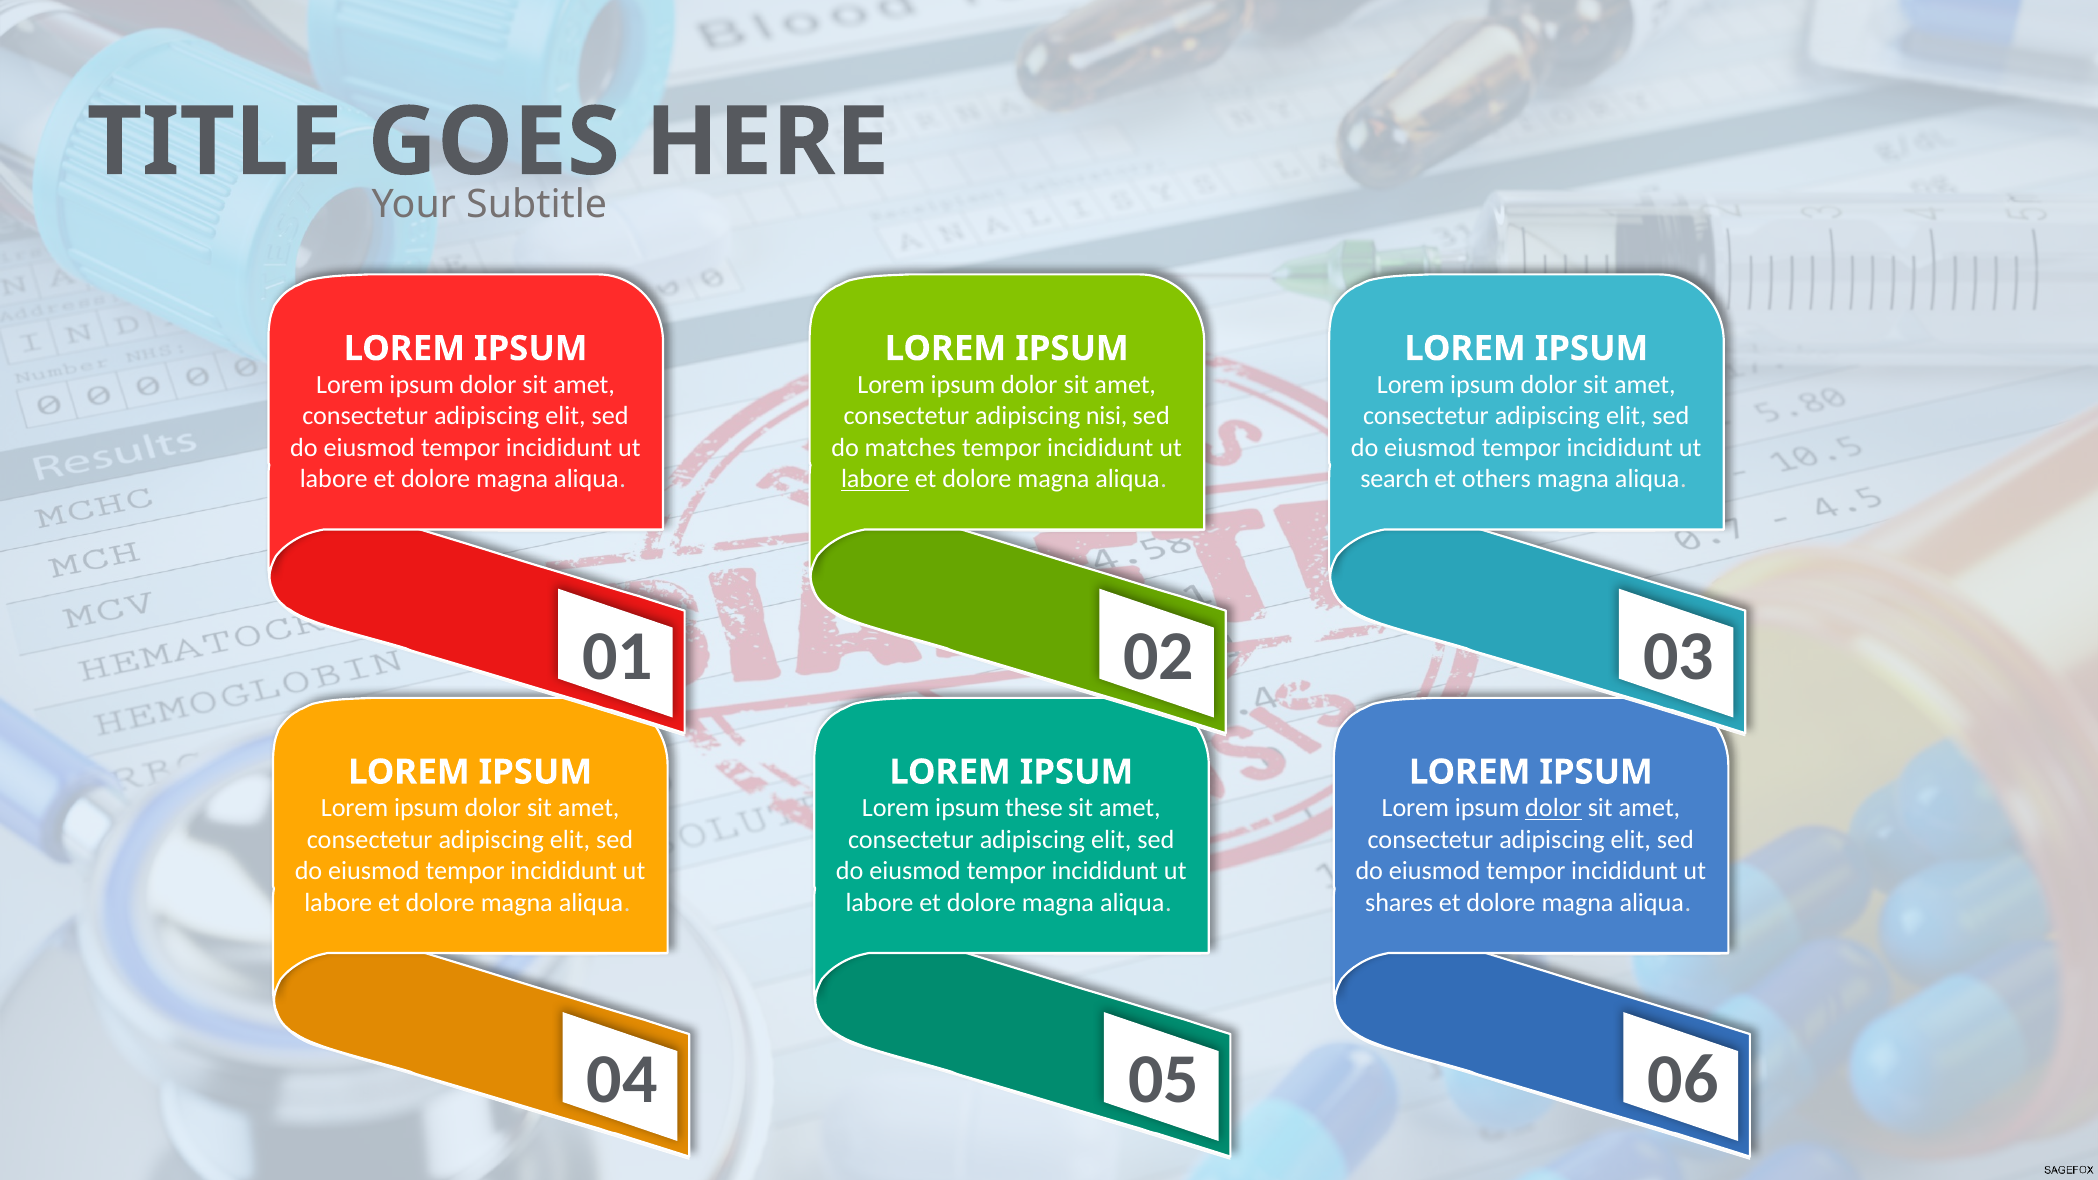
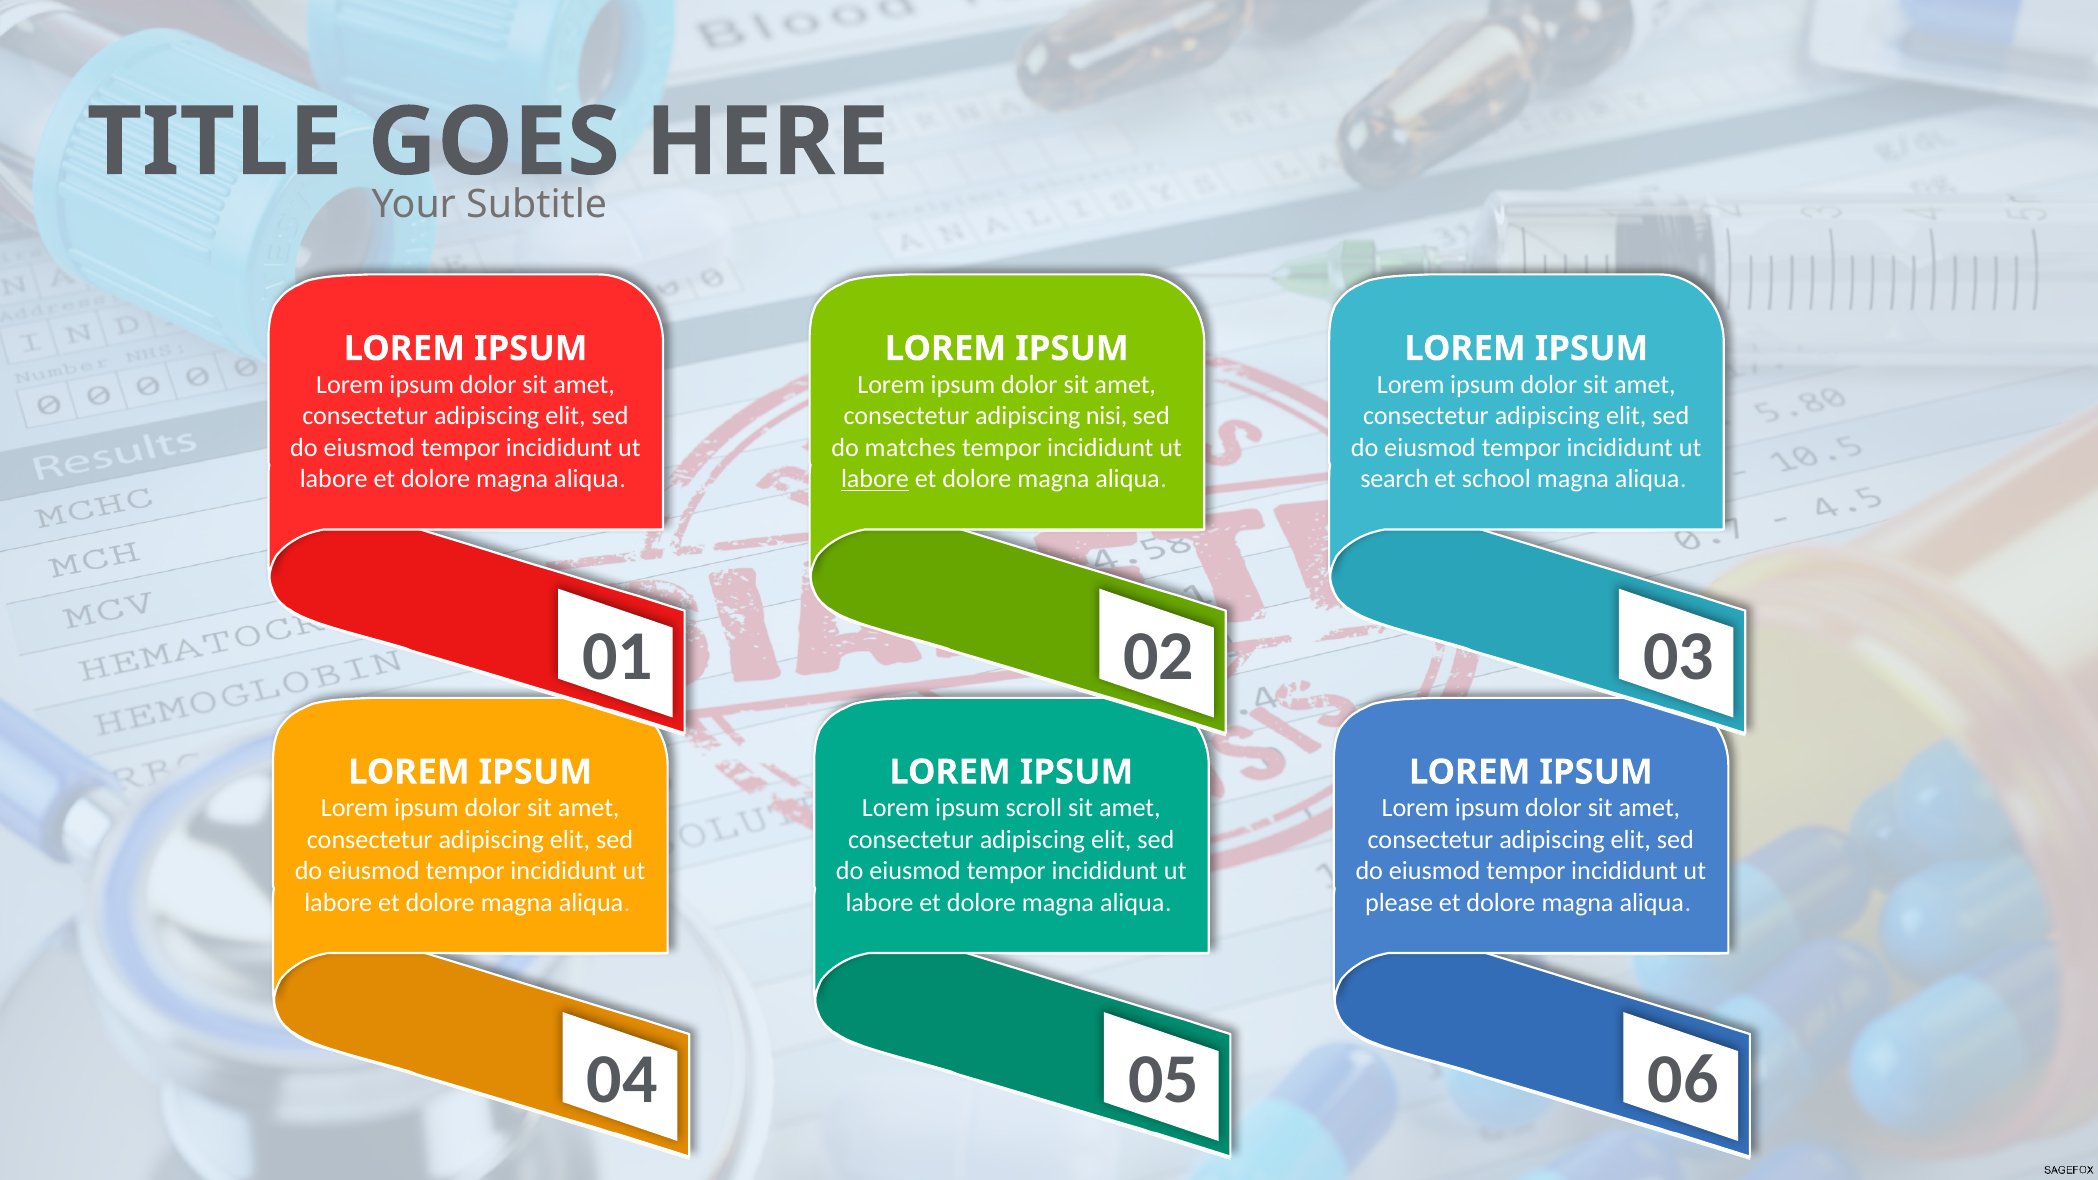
others: others -> school
these: these -> scroll
dolor at (1553, 808) underline: present -> none
shares: shares -> please
